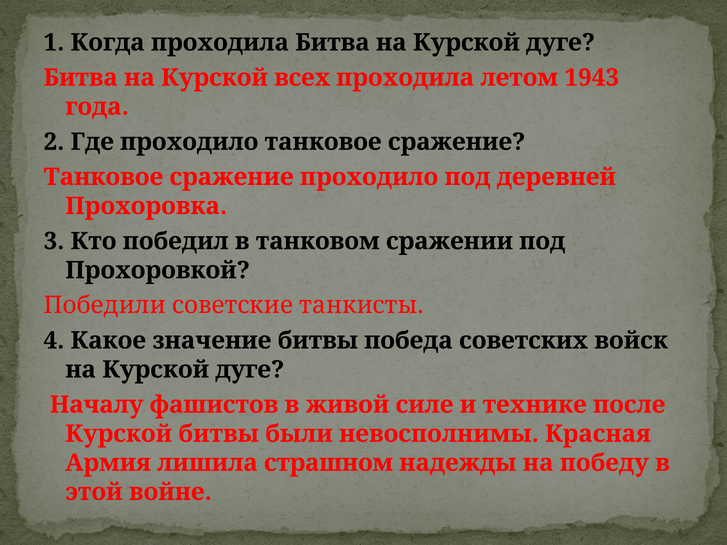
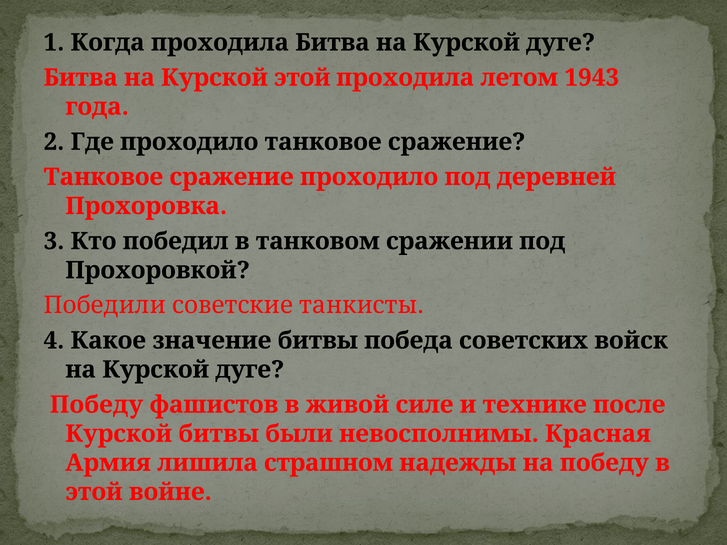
Курской всех: всех -> этой
Началу at (97, 405): Началу -> Победу
